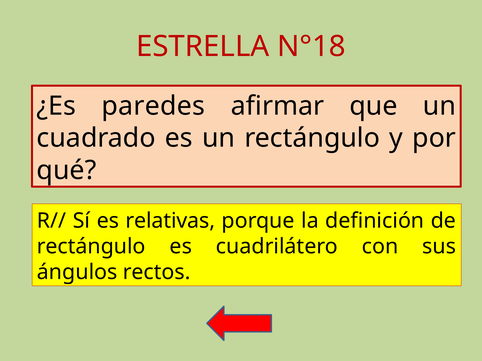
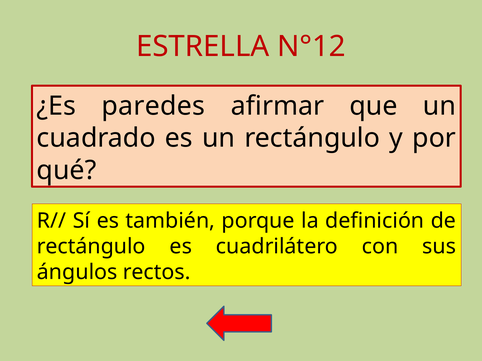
N°18: N°18 -> N°12
relativas: relativas -> también
